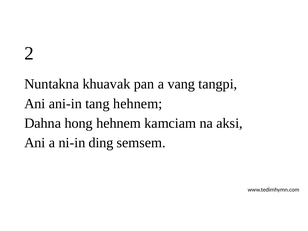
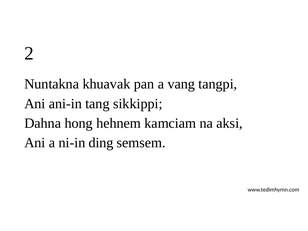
tang hehnem: hehnem -> sikkippi
